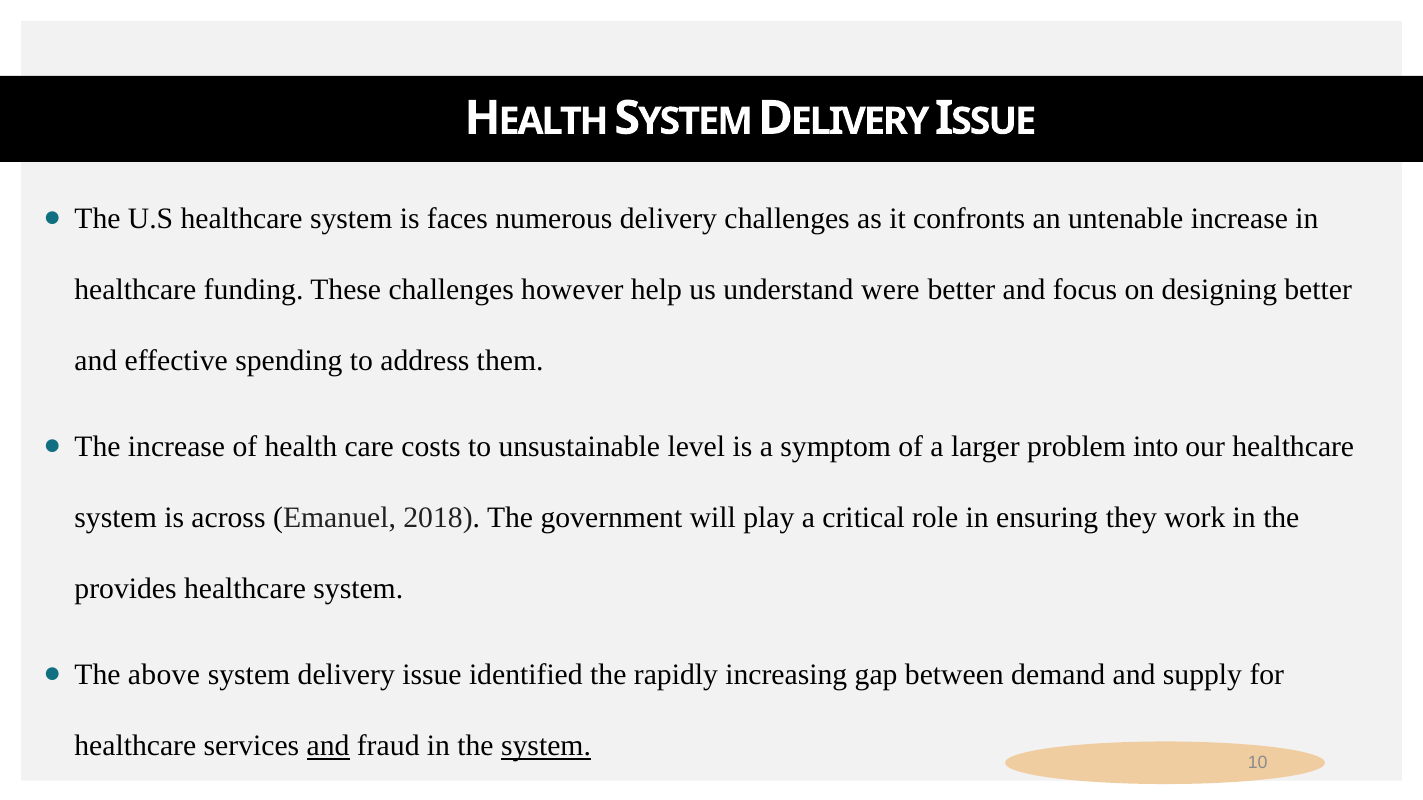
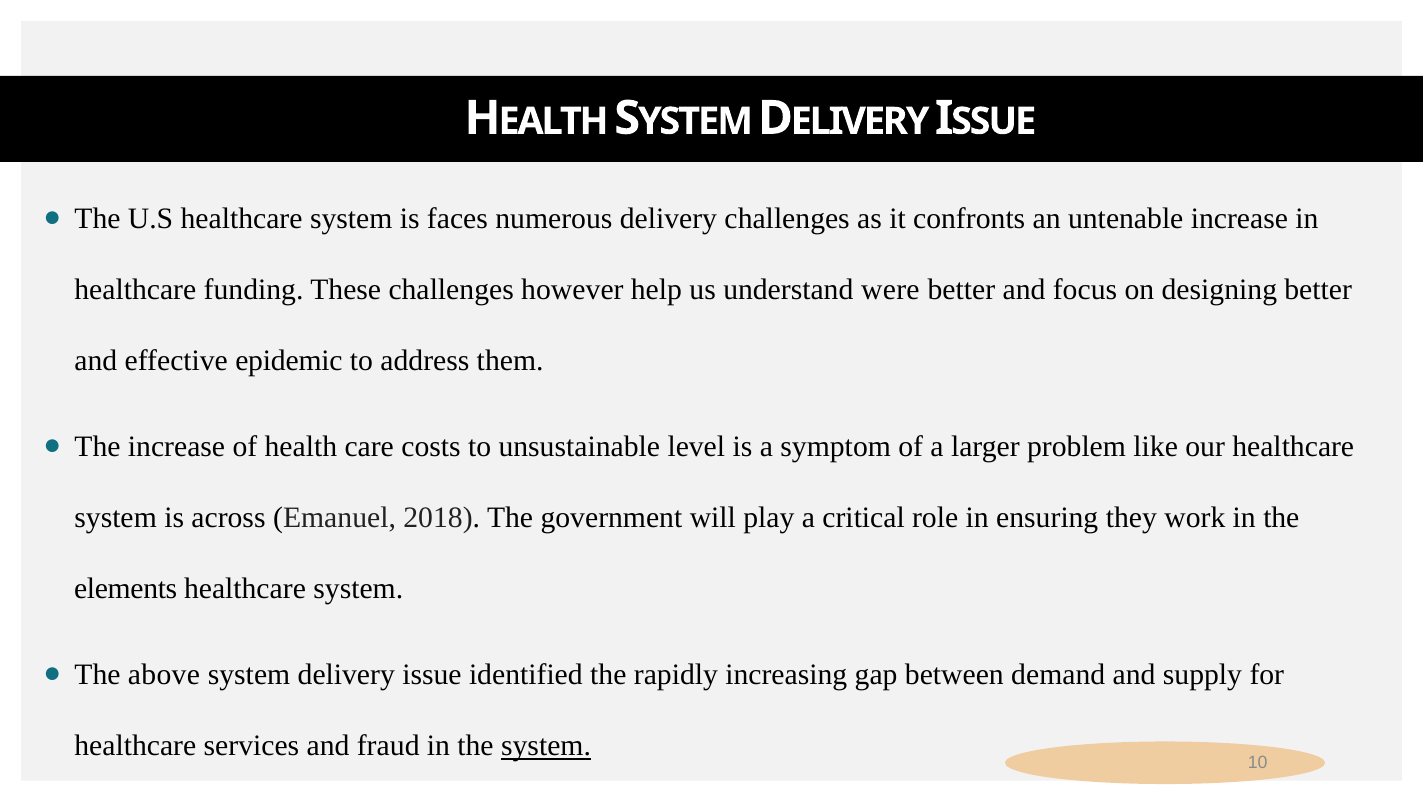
spending: spending -> epidemic
into: into -> like
provides: provides -> elements
and at (328, 746) underline: present -> none
